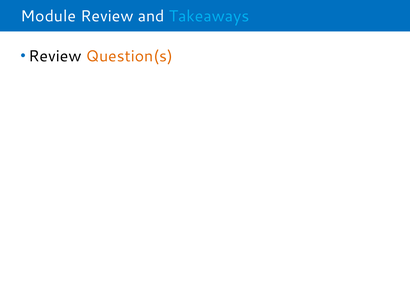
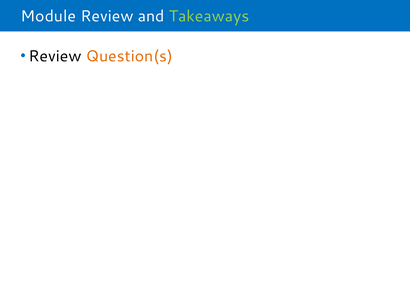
Takeaways colour: light blue -> light green
